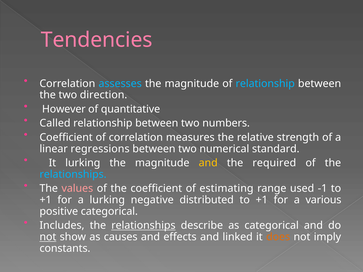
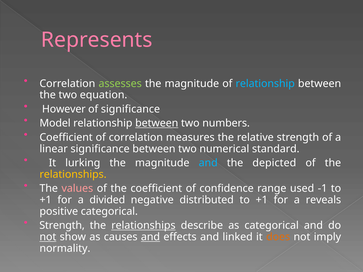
Tendencies: Tendencies -> Represents
assesses colour: light blue -> light green
direction: direction -> equation
of quantitative: quantitative -> significance
Called: Called -> Model
between at (157, 123) underline: none -> present
linear regressions: regressions -> significance
and at (208, 163) colour: yellow -> light blue
required: required -> depicted
relationships at (73, 175) colour: light blue -> yellow
estimating: estimating -> confidence
a lurking: lurking -> divided
various: various -> reveals
Includes at (62, 226): Includes -> Strength
and at (150, 237) underline: none -> present
constants: constants -> normality
